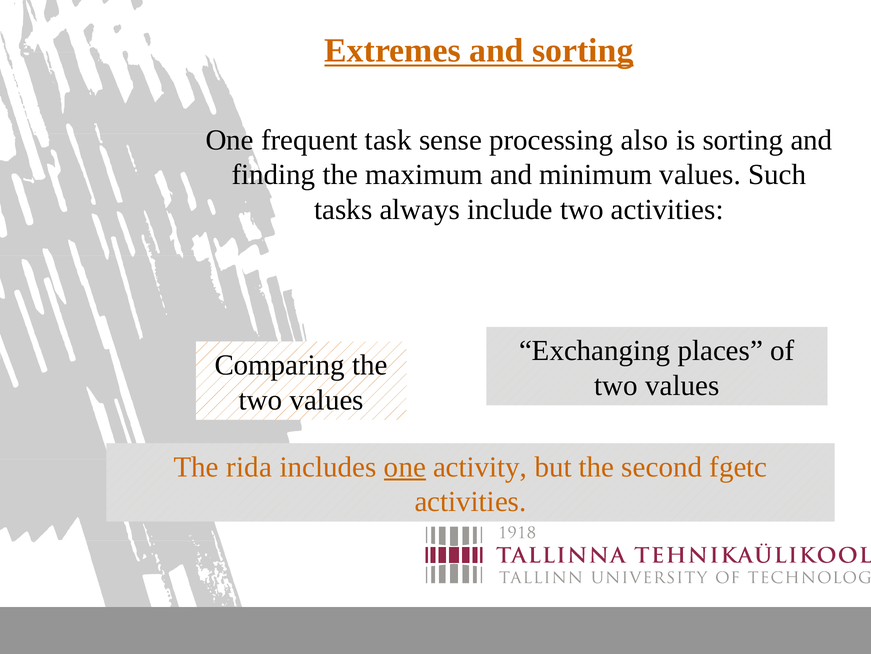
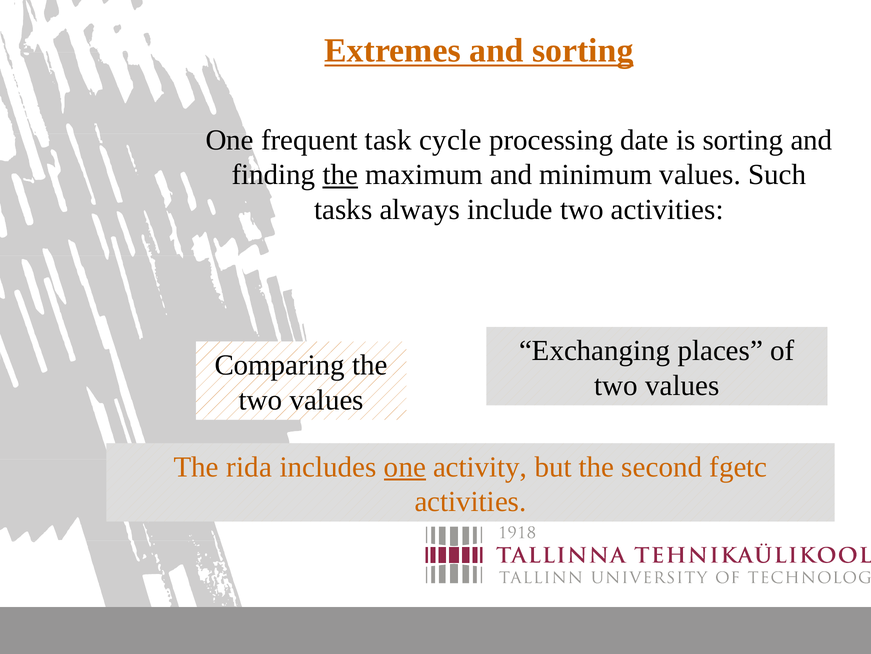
sense: sense -> cycle
also: also -> date
the at (340, 175) underline: none -> present
